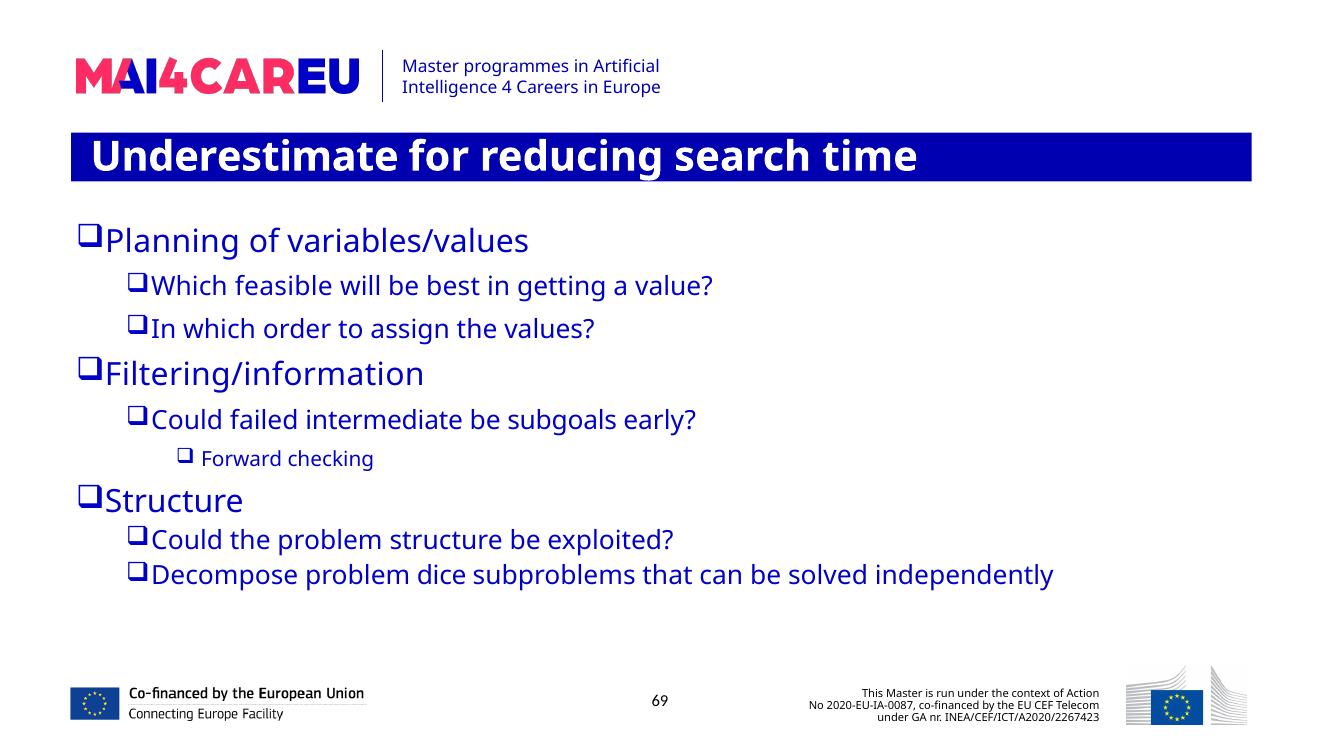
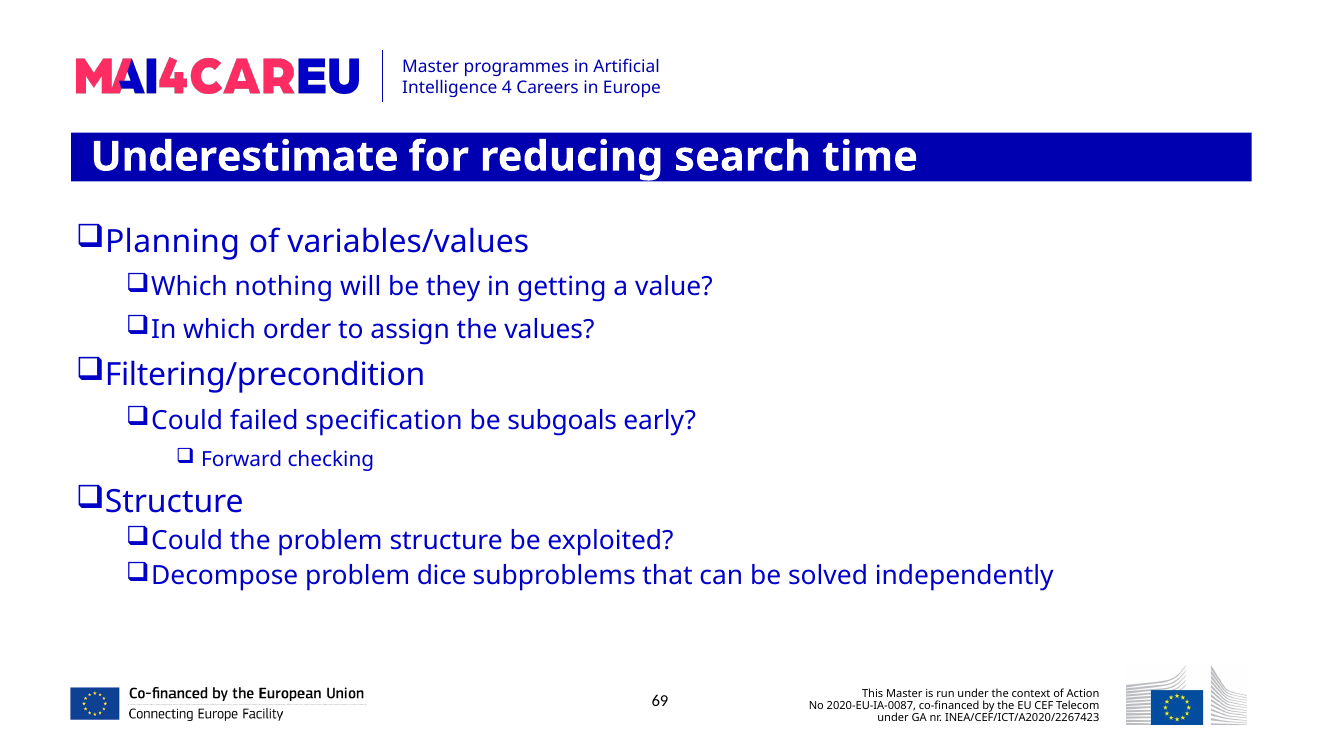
feasible: feasible -> nothing
best: best -> they
Filtering/information: Filtering/information -> Filtering/precondition
intermediate: intermediate -> specification
